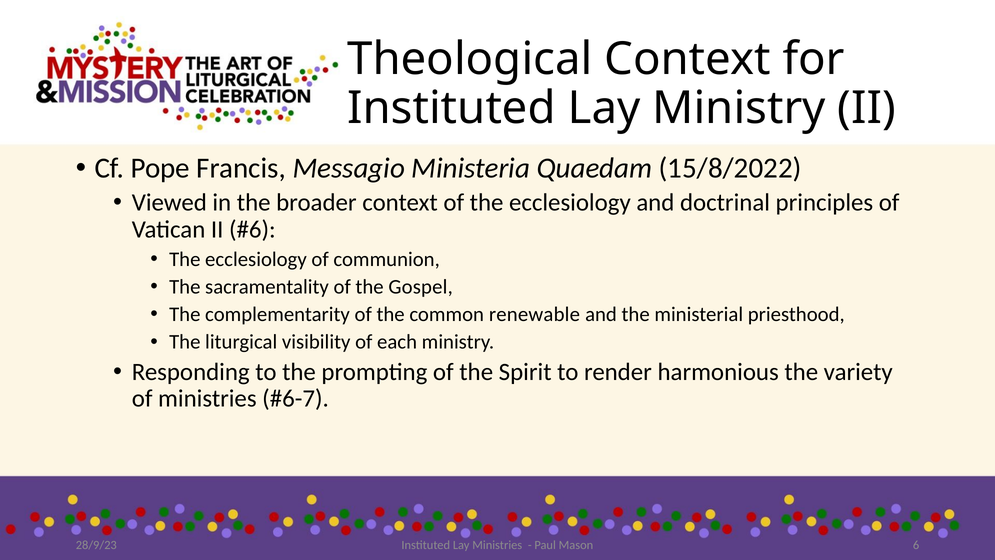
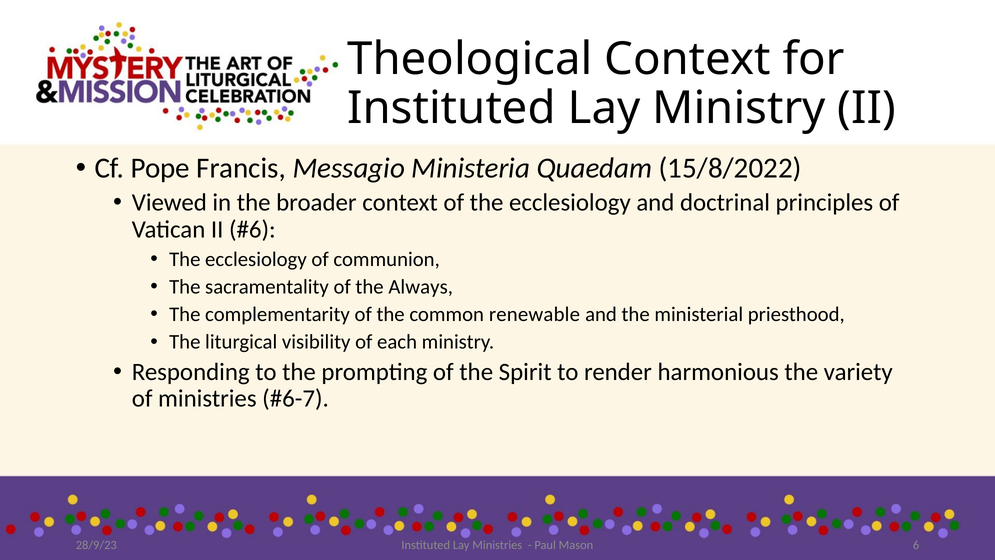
Gospel: Gospel -> Always
